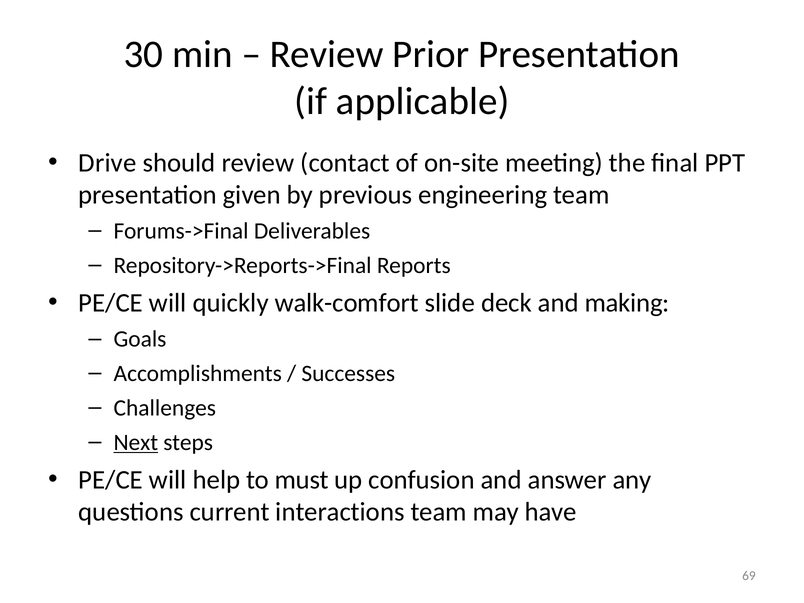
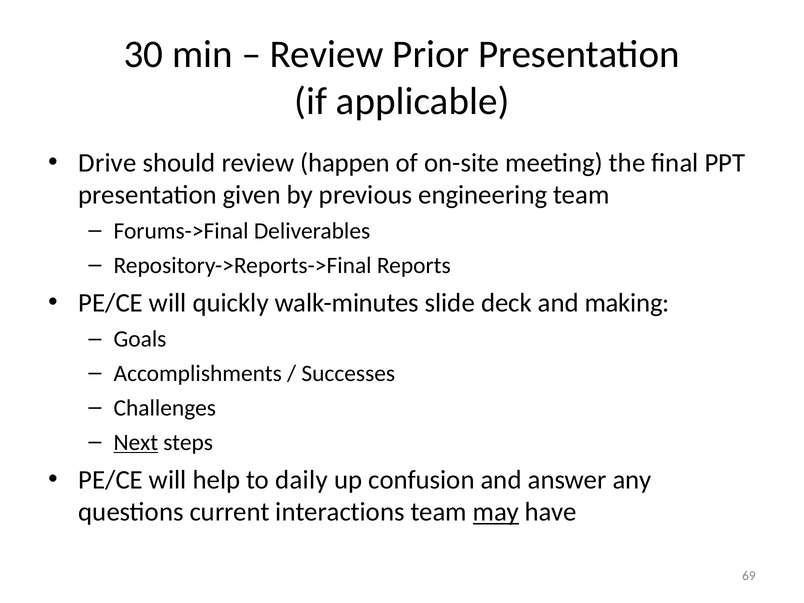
contact: contact -> happen
walk-comfort: walk-comfort -> walk-minutes
must: must -> daily
may underline: none -> present
